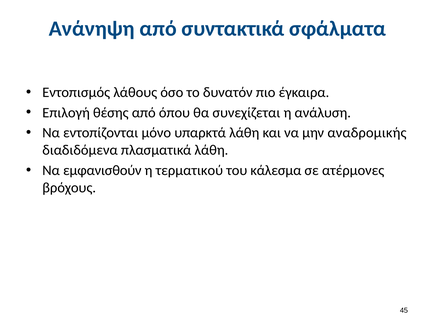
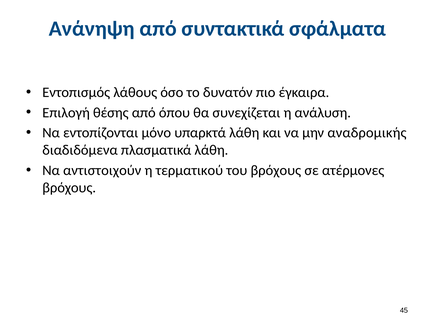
εμφανισθούν: εμφανισθούν -> αντιστοιχούν
του κάλεσμα: κάλεσμα -> βρόχους
